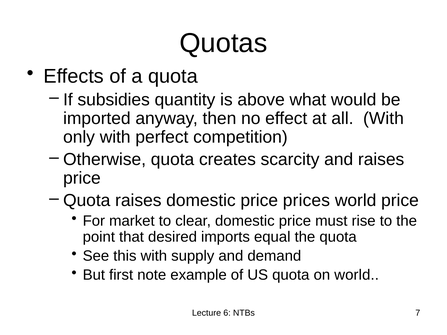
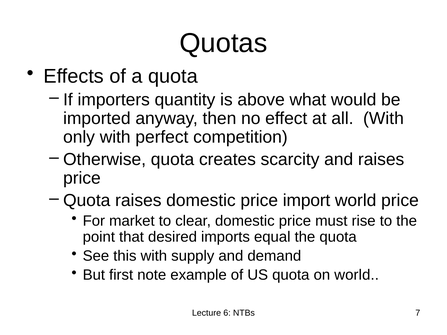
subsidies: subsidies -> importers
prices: prices -> import
